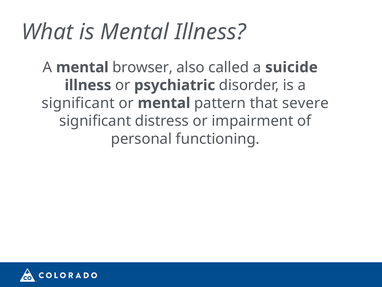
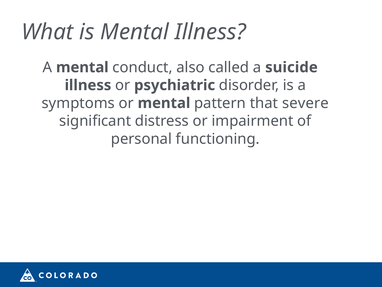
browser: browser -> conduct
significant at (78, 103): significant -> symptoms
